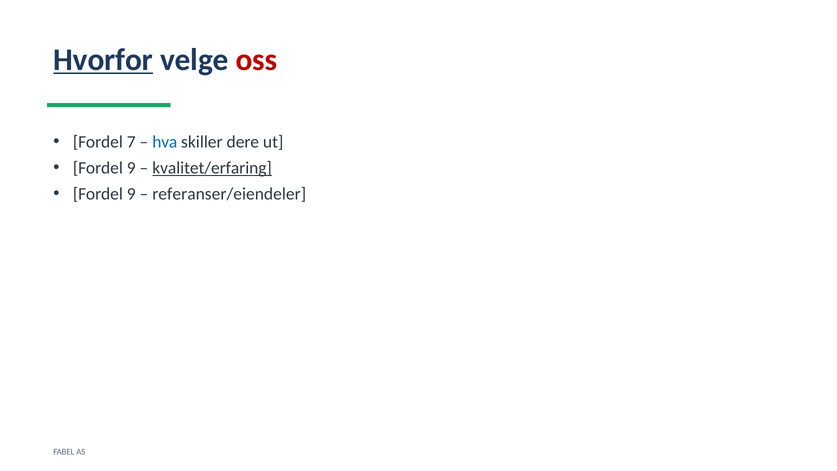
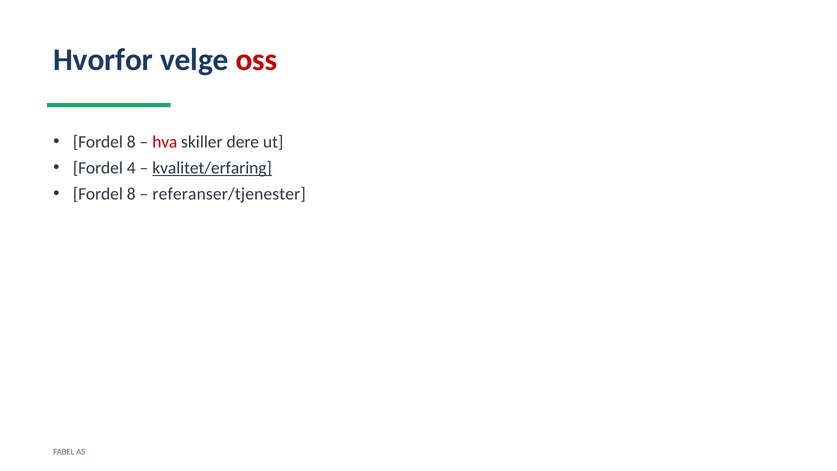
Hvorfor underline: present -> none
7 at (131, 142): 7 -> 8
hva colour: blue -> red
9 at (131, 168): 9 -> 4
9 at (131, 194): 9 -> 8
referanser/eiendeler: referanser/eiendeler -> referanser/tjenester
